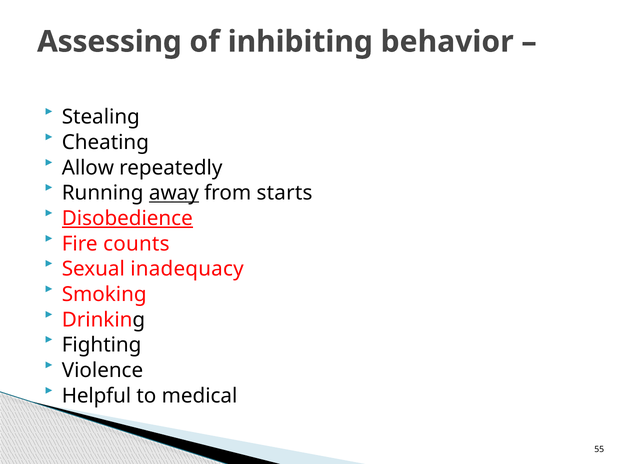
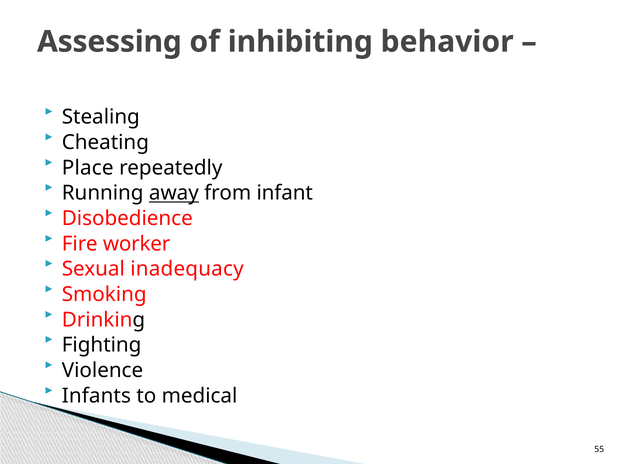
Allow: Allow -> Place
starts: starts -> infant
Disobedience underline: present -> none
counts: counts -> worker
Helpful: Helpful -> Infants
